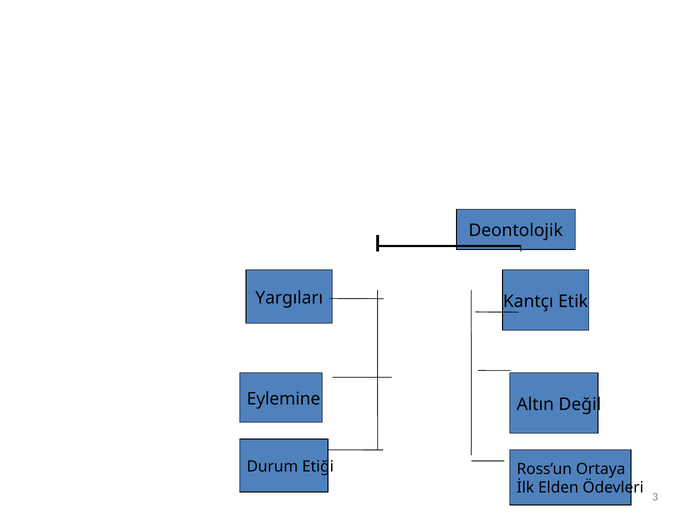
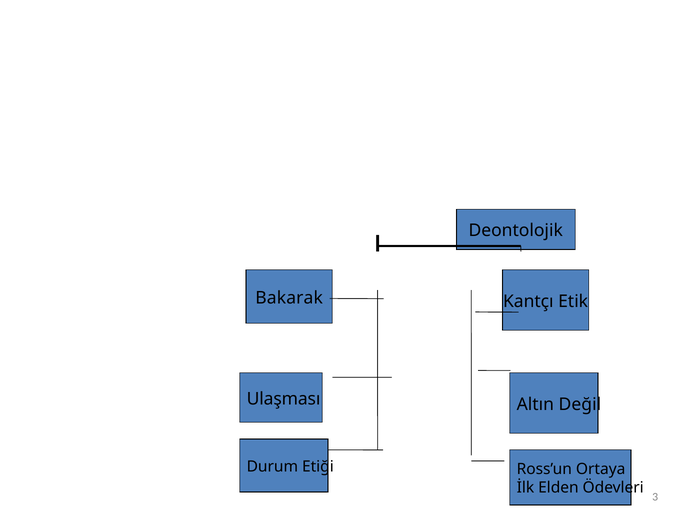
Yargıları: Yargıları -> Bakarak
Eylemine: Eylemine -> Ulaşması
